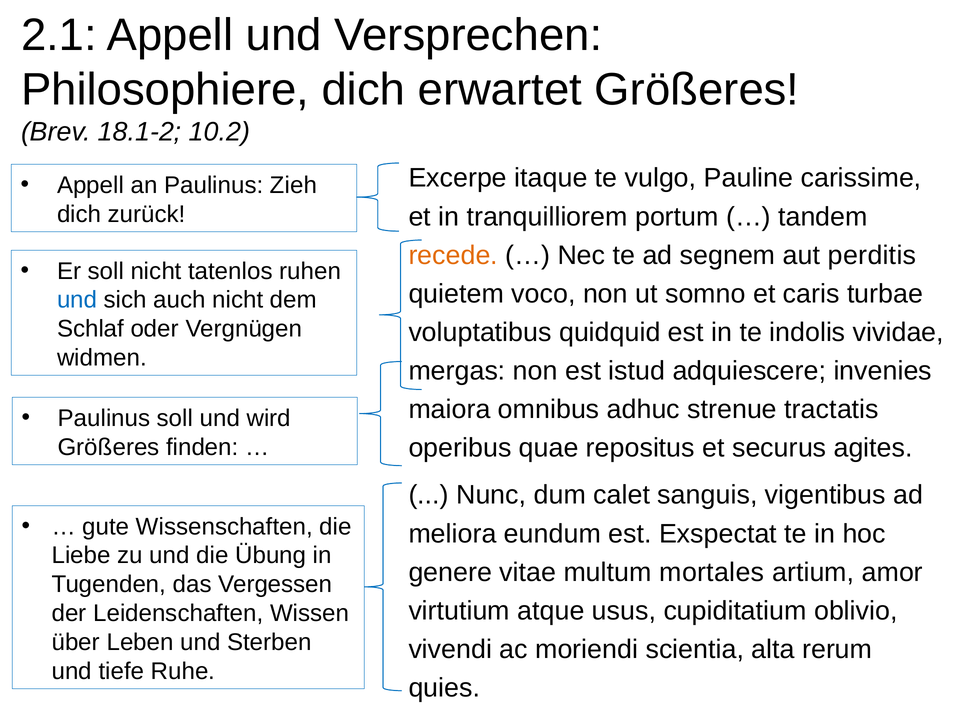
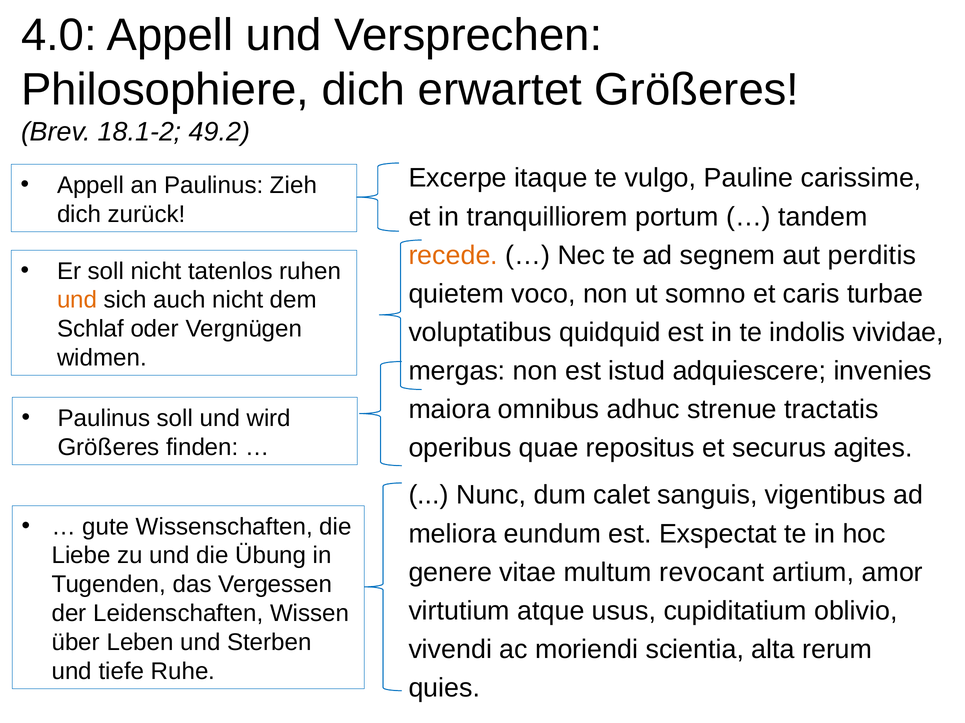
2.1: 2.1 -> 4.0
10.2: 10.2 -> 49.2
und at (77, 300) colour: blue -> orange
mortales: mortales -> revocant
